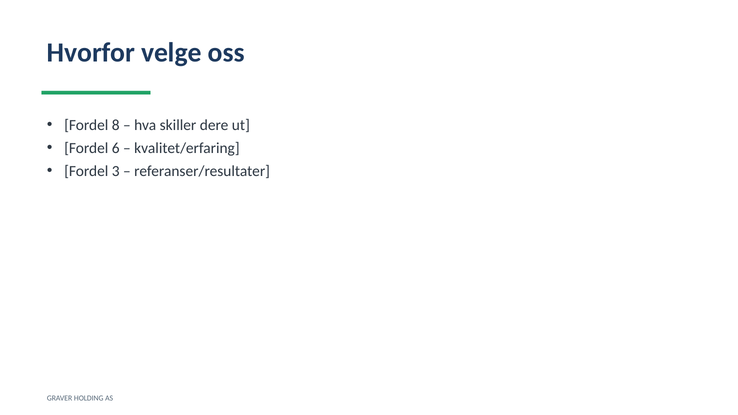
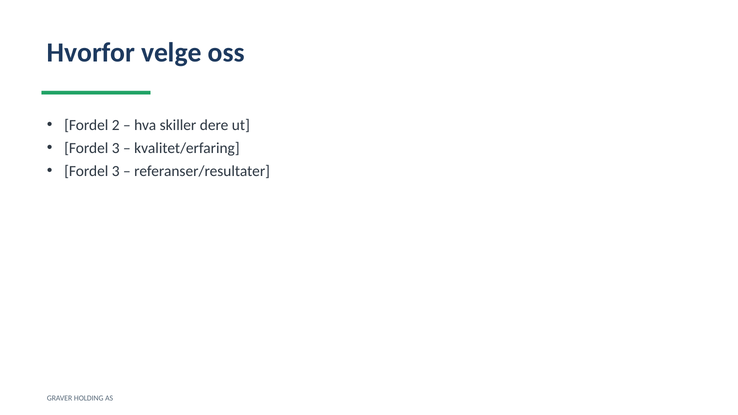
8: 8 -> 2
6 at (116, 148): 6 -> 3
